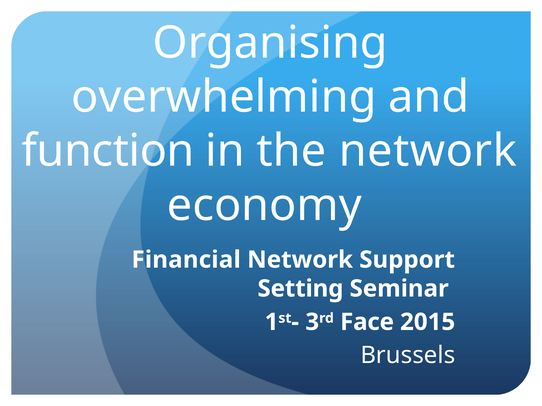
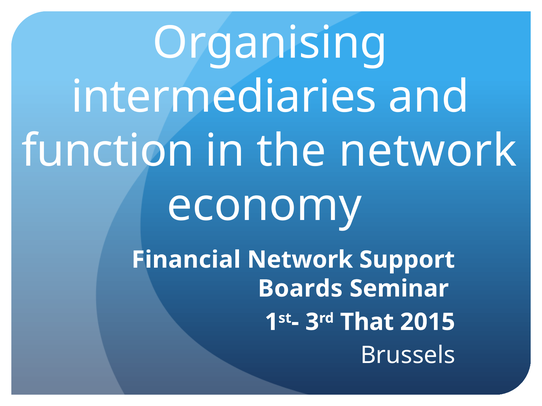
overwhelming: overwhelming -> intermediaries
Setting: Setting -> Boards
Face: Face -> That
